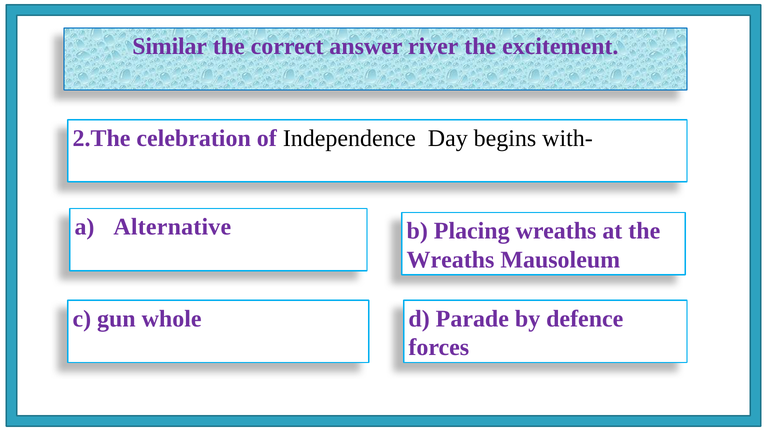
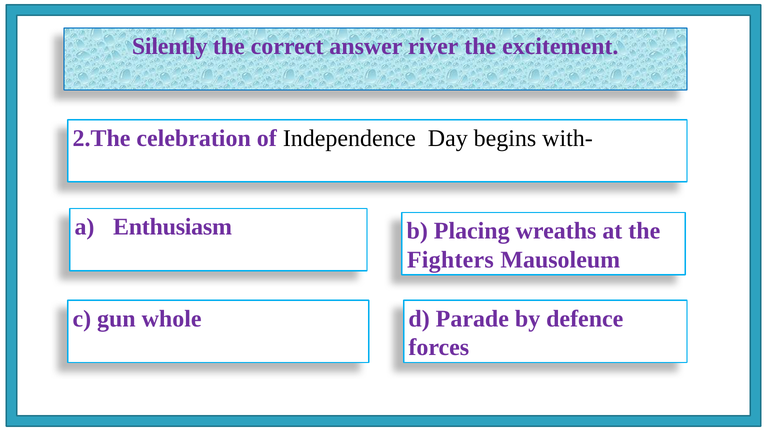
Similar: Similar -> Silently
Alternative: Alternative -> Enthusiasm
Wreaths at (450, 260): Wreaths -> Fighters
